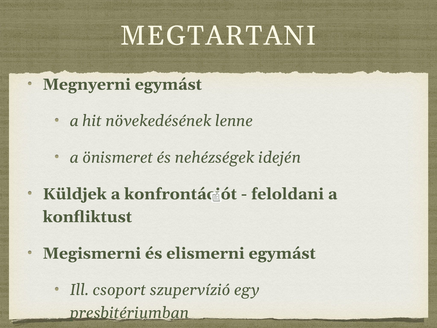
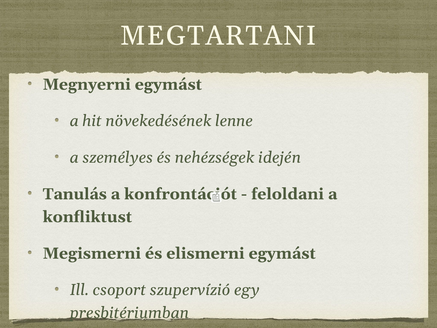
önismeret: önismeret -> személyes
Küldjek: Küldjek -> Tanulás
